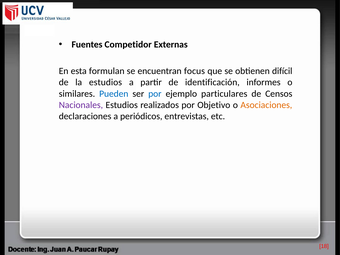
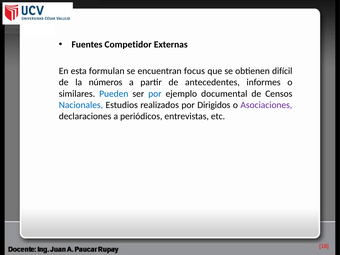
la estudios: estudios -> números
identificación: identificación -> antecedentes
particulares: particulares -> documental
Nacionales colour: purple -> blue
Objetivo: Objetivo -> Dirigidos
Asociaciones colour: orange -> purple
